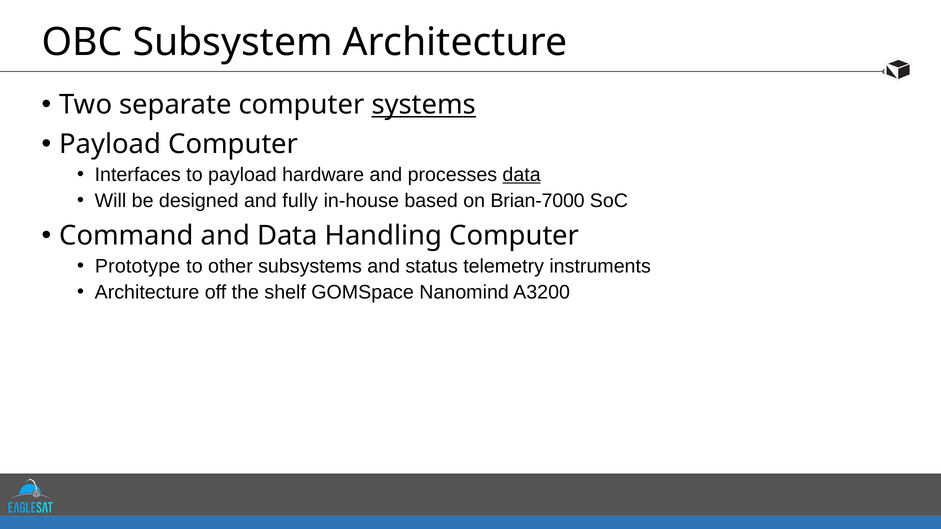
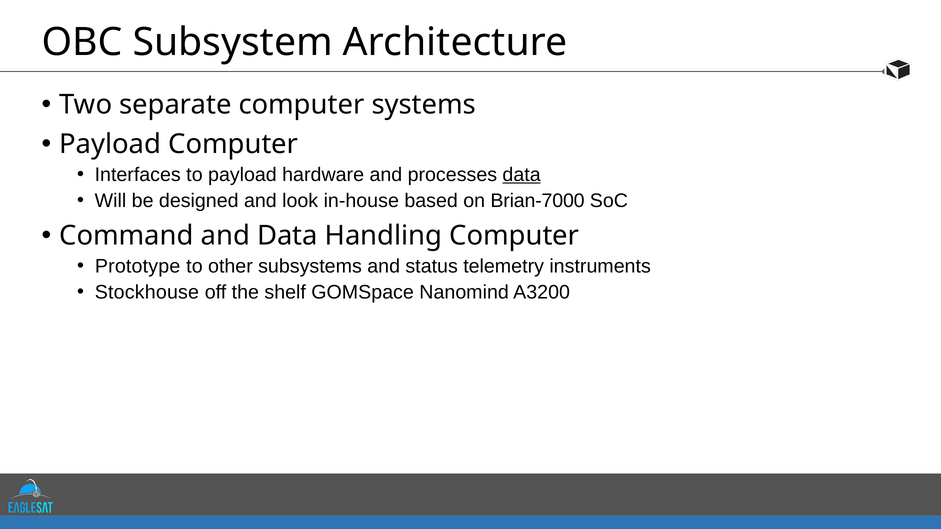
systems underline: present -> none
fully: fully -> look
Architecture at (147, 292): Architecture -> Stockhouse
